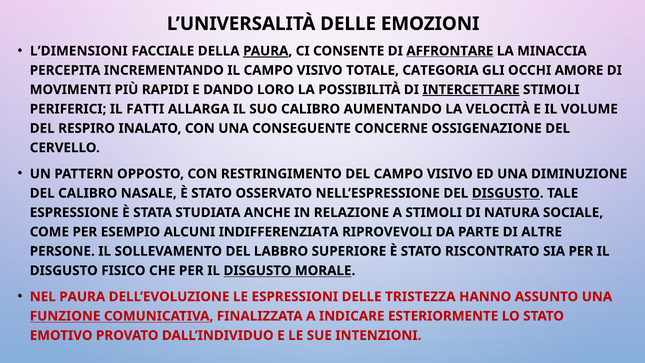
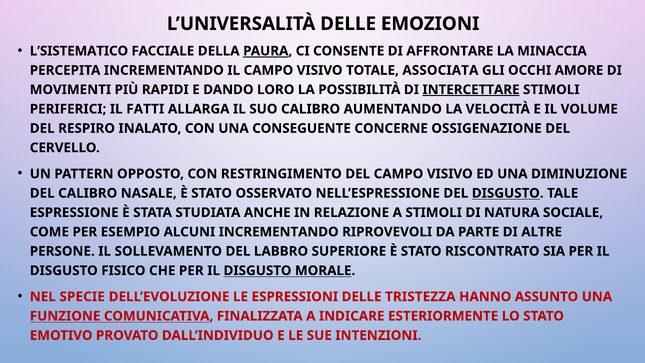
L’DIMENSIONI: L’DIMENSIONI -> L’SISTEMATICO
AFFRONTARE underline: present -> none
CATEGORIA: CATEGORIA -> ASSOCIATA
ALCUNI INDIFFERENZIATA: INDIFFERENZIATA -> INCREMENTANDO
NEL PAURA: PAURA -> SPECIE
